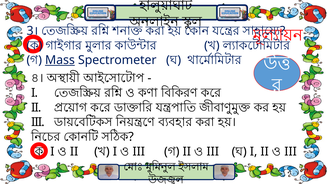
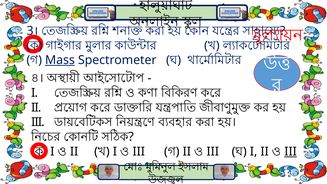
III at (291, 152) underline: none -> present
